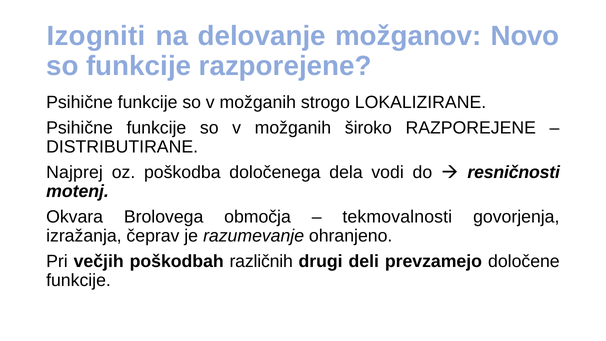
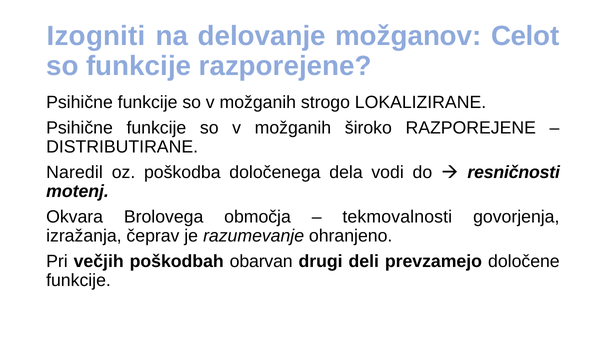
Novo: Novo -> Celot
Najprej: Najprej -> Naredil
različnih: različnih -> obarvan
